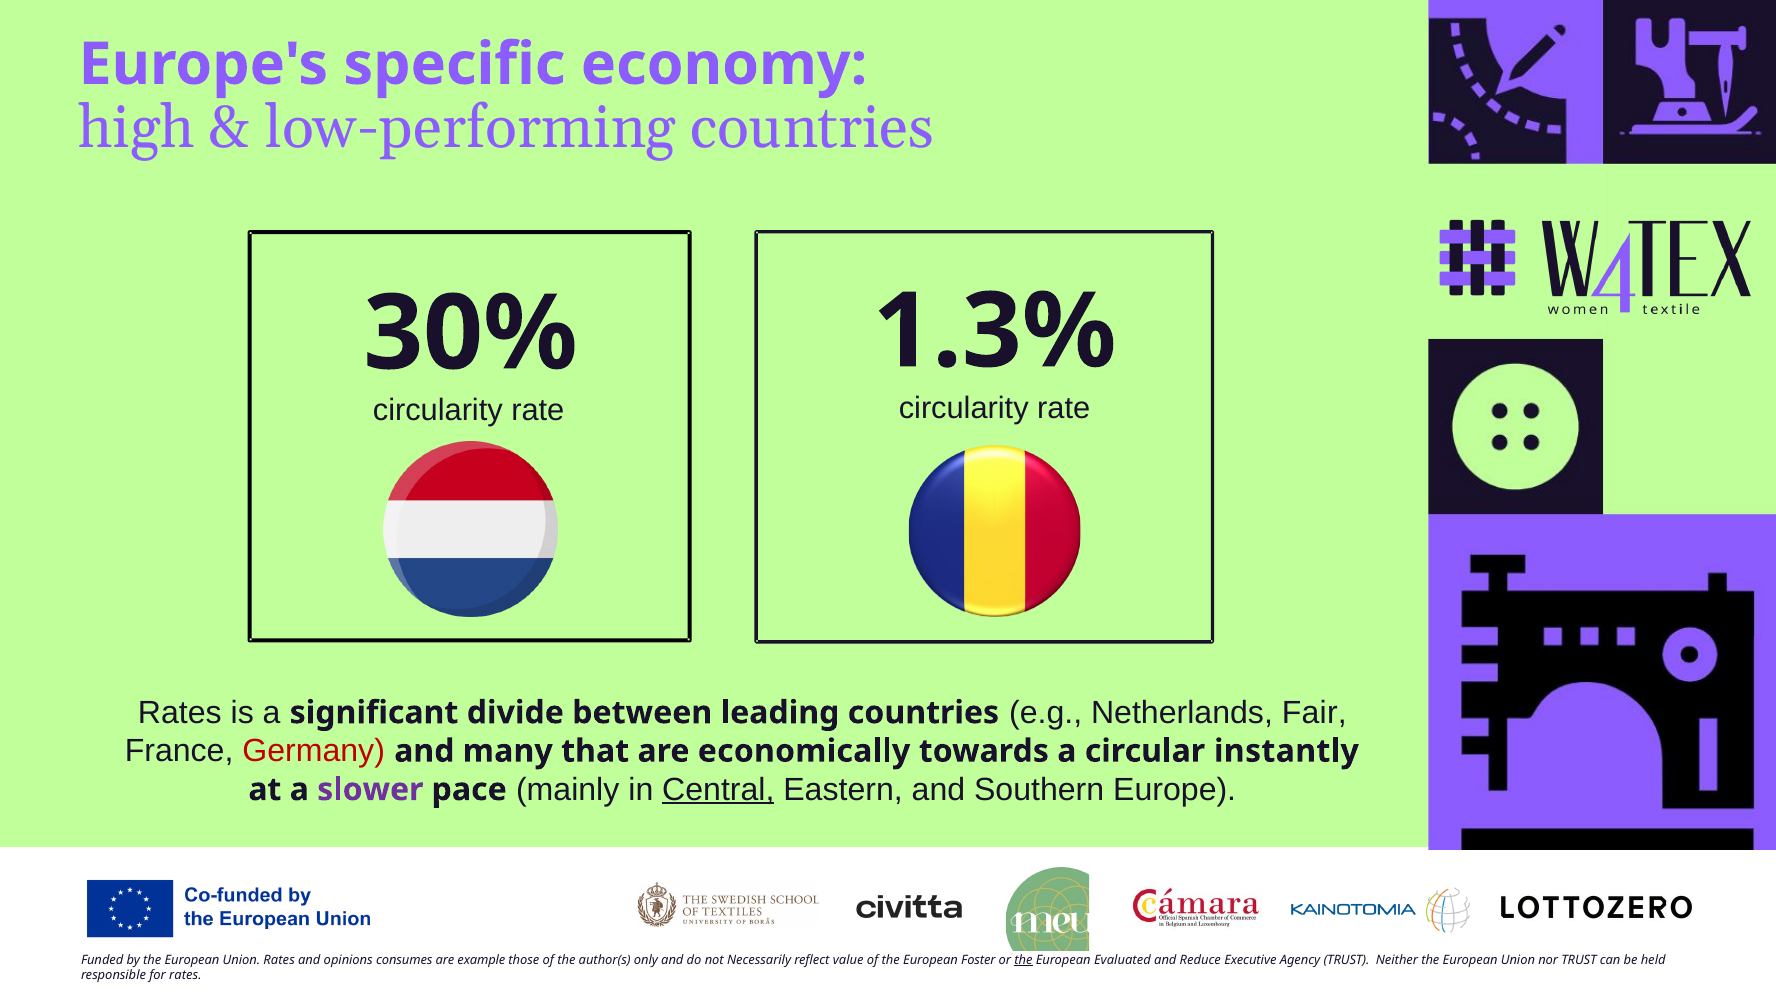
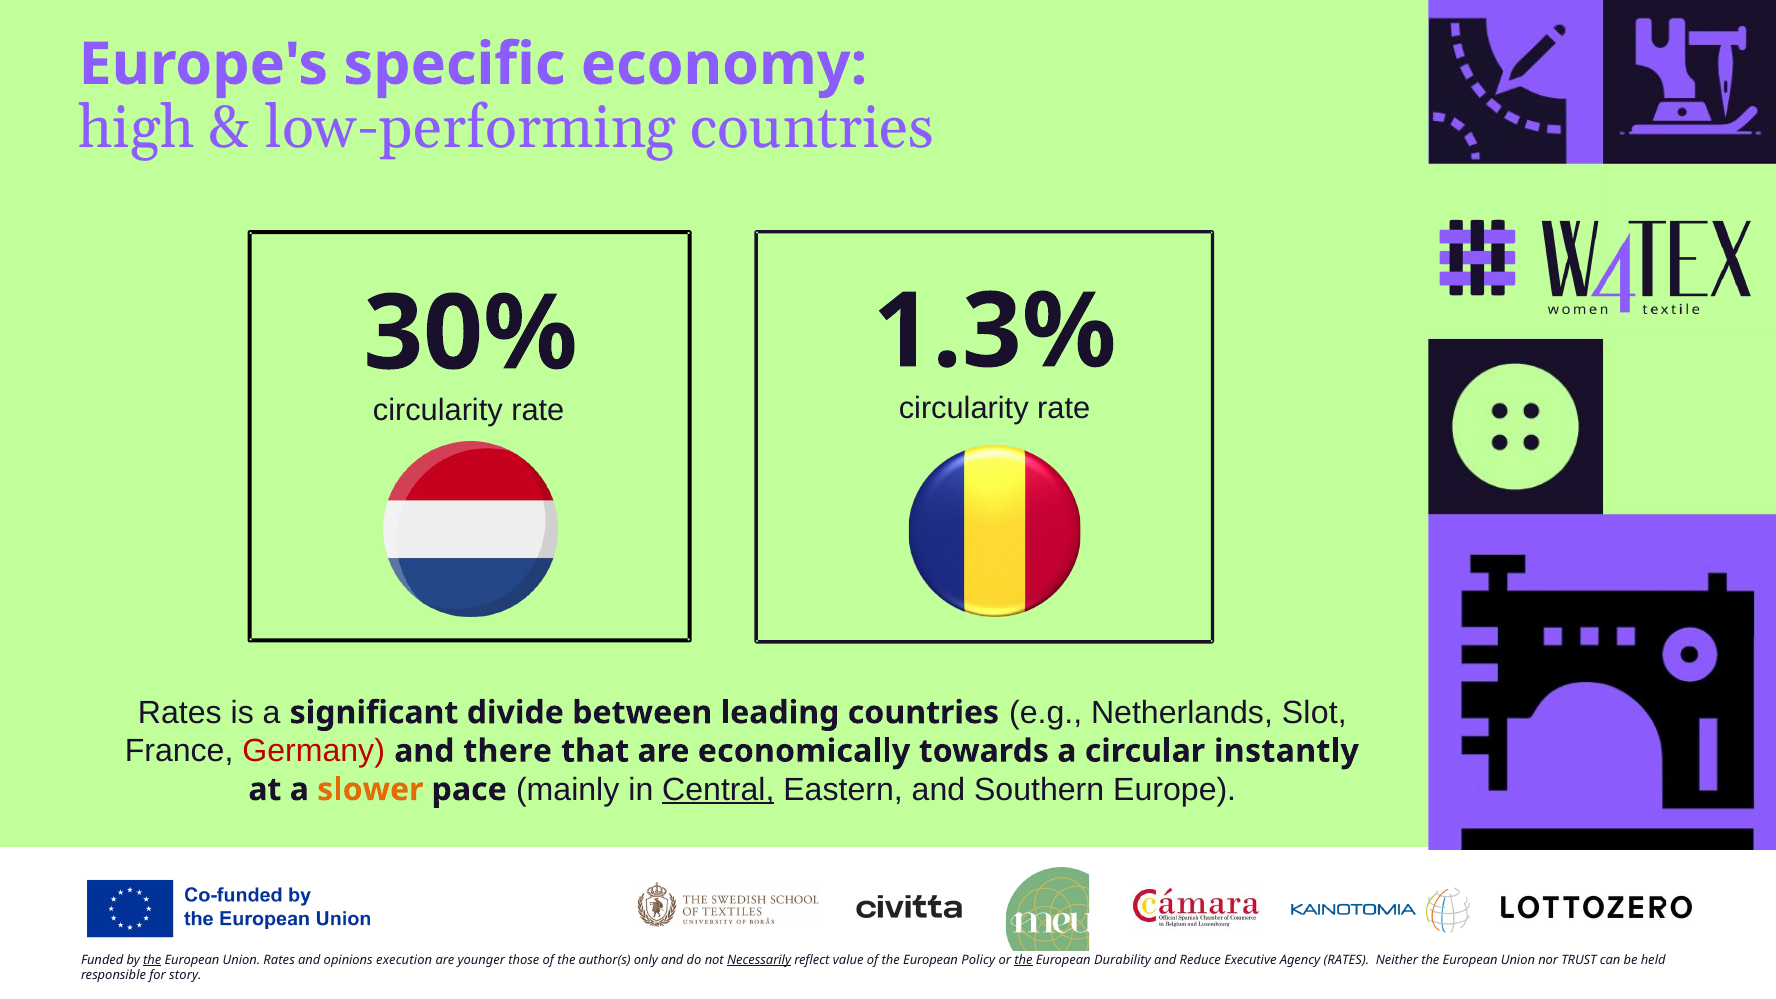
Fair: Fair -> Slot
many: many -> there
slower colour: purple -> orange
the at (152, 960) underline: none -> present
consumes: consumes -> execution
example: example -> younger
Necessarily underline: none -> present
Foster: Foster -> Policy
Evaluated: Evaluated -> Durability
Agency TRUST: TRUST -> RATES
for rates: rates -> story
